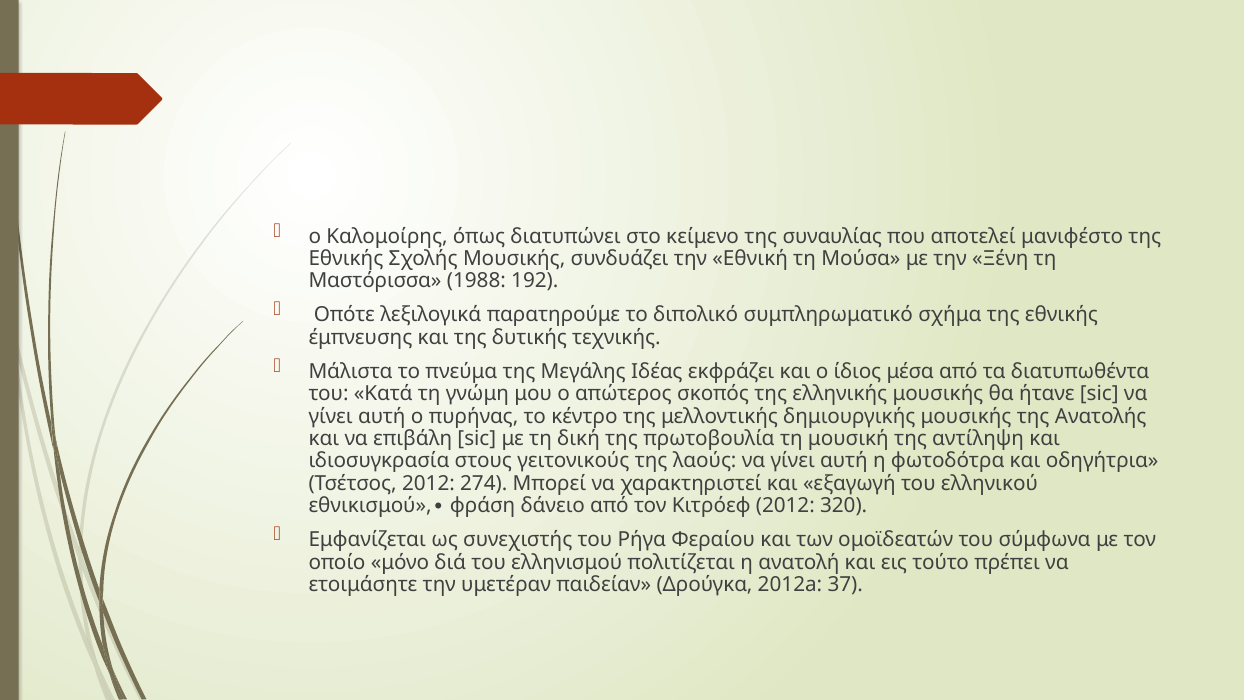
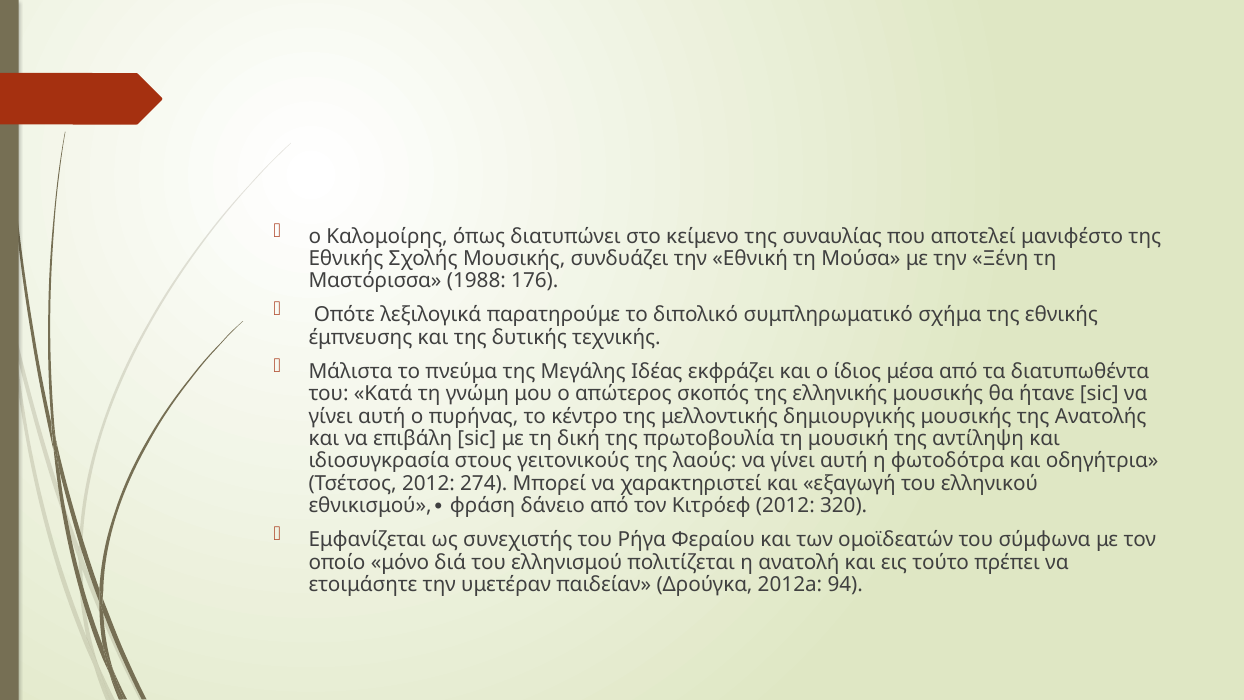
192: 192 -> 176
37: 37 -> 94
